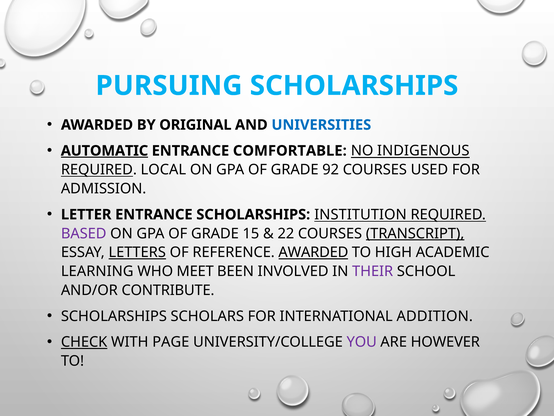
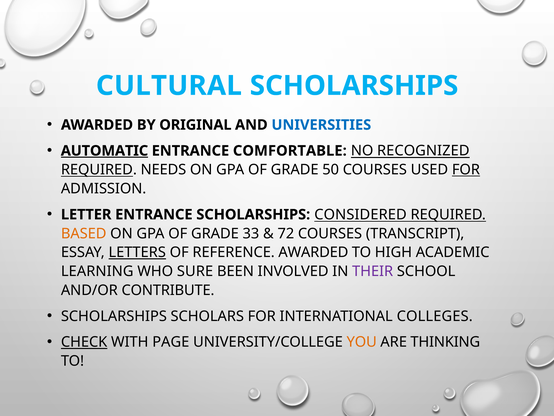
PURSUING: PURSUING -> CULTURAL
INDIGENOUS: INDIGENOUS -> RECOGNIZED
LOCAL: LOCAL -> NEEDS
92: 92 -> 50
FOR at (466, 170) underline: none -> present
INSTITUTION: INSTITUTION -> CONSIDERED
BASED colour: purple -> orange
15: 15 -> 33
22: 22 -> 72
TRANSCRIPT underline: present -> none
AWARDED at (313, 252) underline: present -> none
MEET: MEET -> SURE
ADDITION: ADDITION -> COLLEGES
YOU colour: purple -> orange
HOWEVER: HOWEVER -> THINKING
